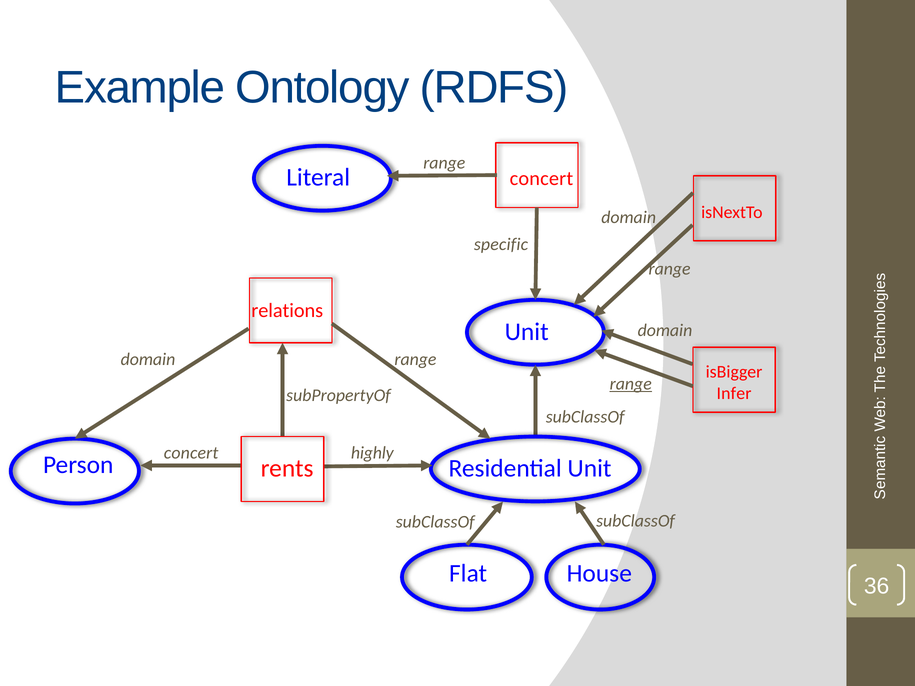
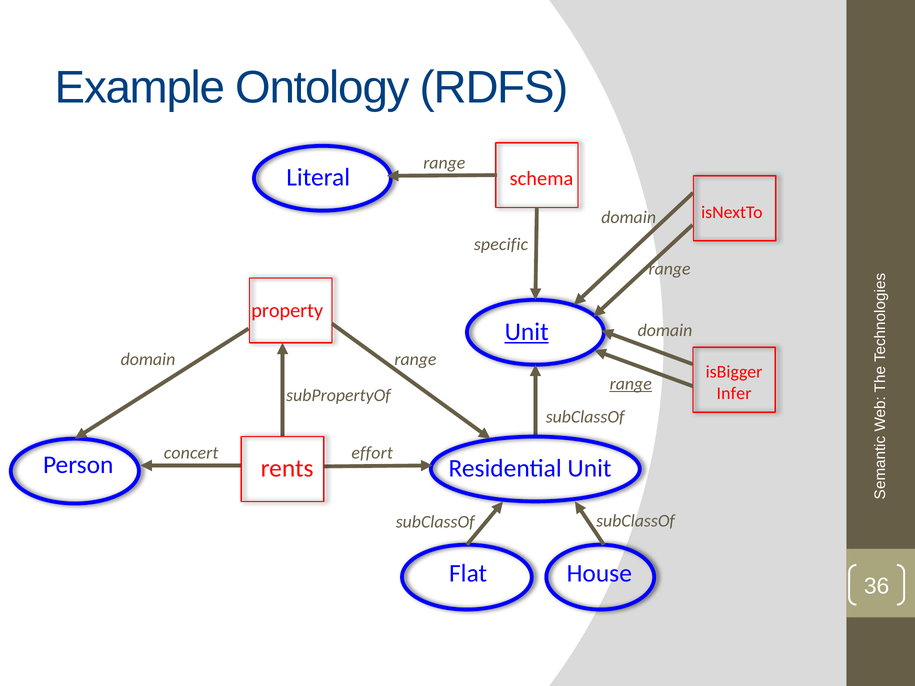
concert at (541, 179): concert -> schema
relations: relations -> property
Unit at (527, 332) underline: none -> present
highly: highly -> effort
